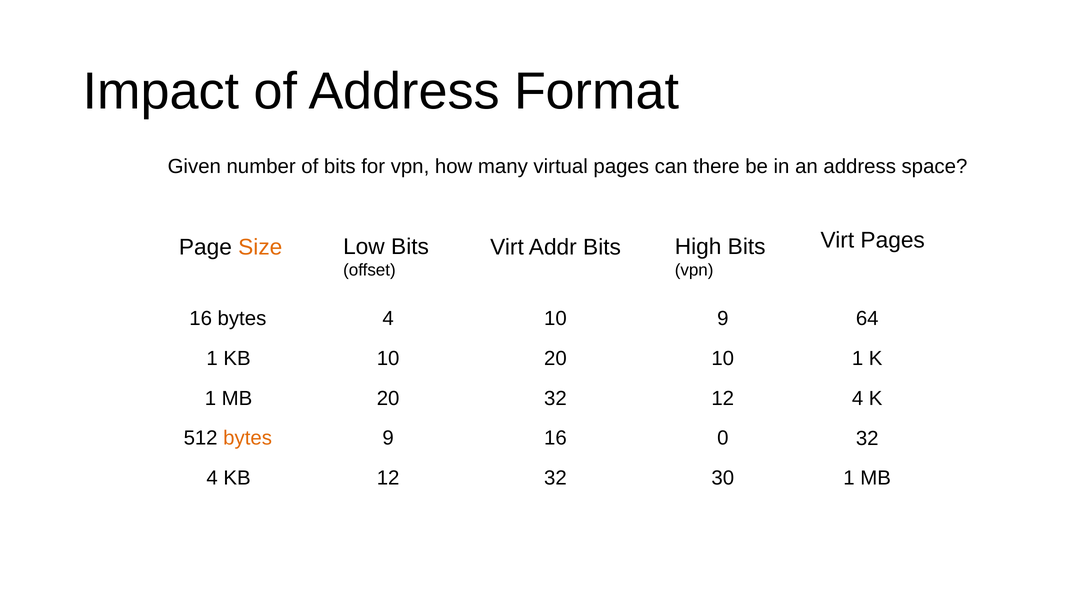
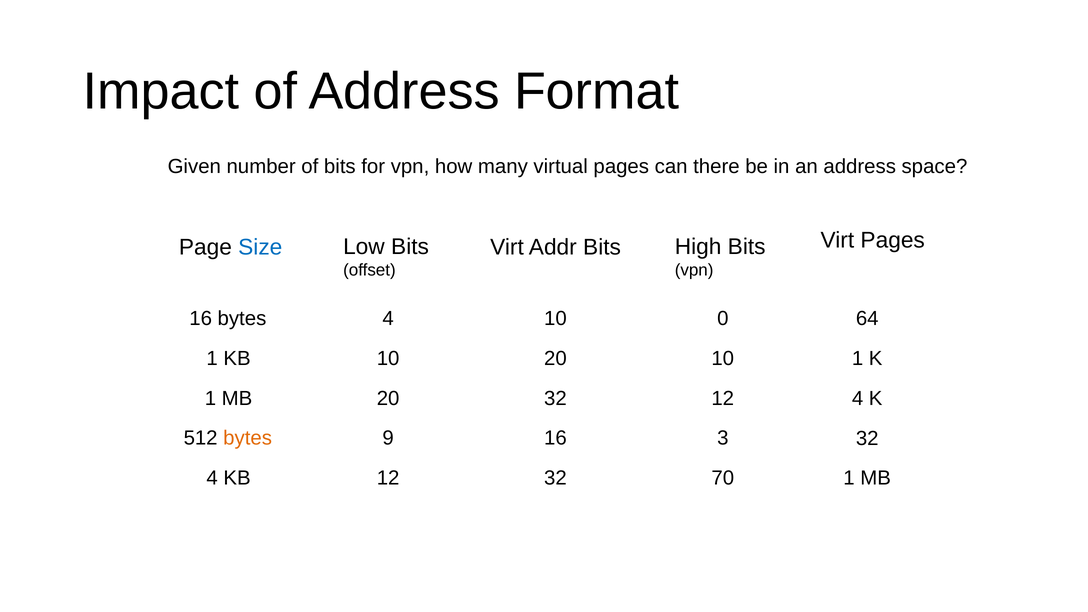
Size colour: orange -> blue
10 9: 9 -> 0
0: 0 -> 3
30: 30 -> 70
